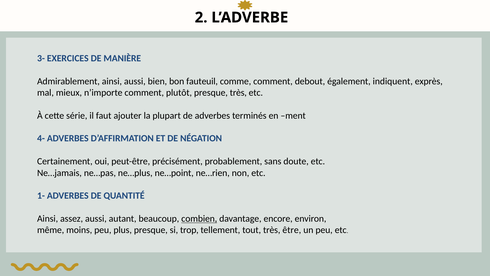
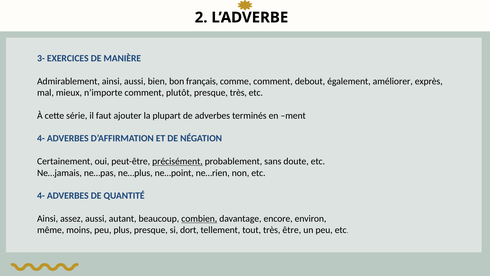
fauteuil: fauteuil -> français
indiquent: indiquent -> améliorer
précisément underline: none -> present
1- at (41, 196): 1- -> 4-
trop: trop -> dort
